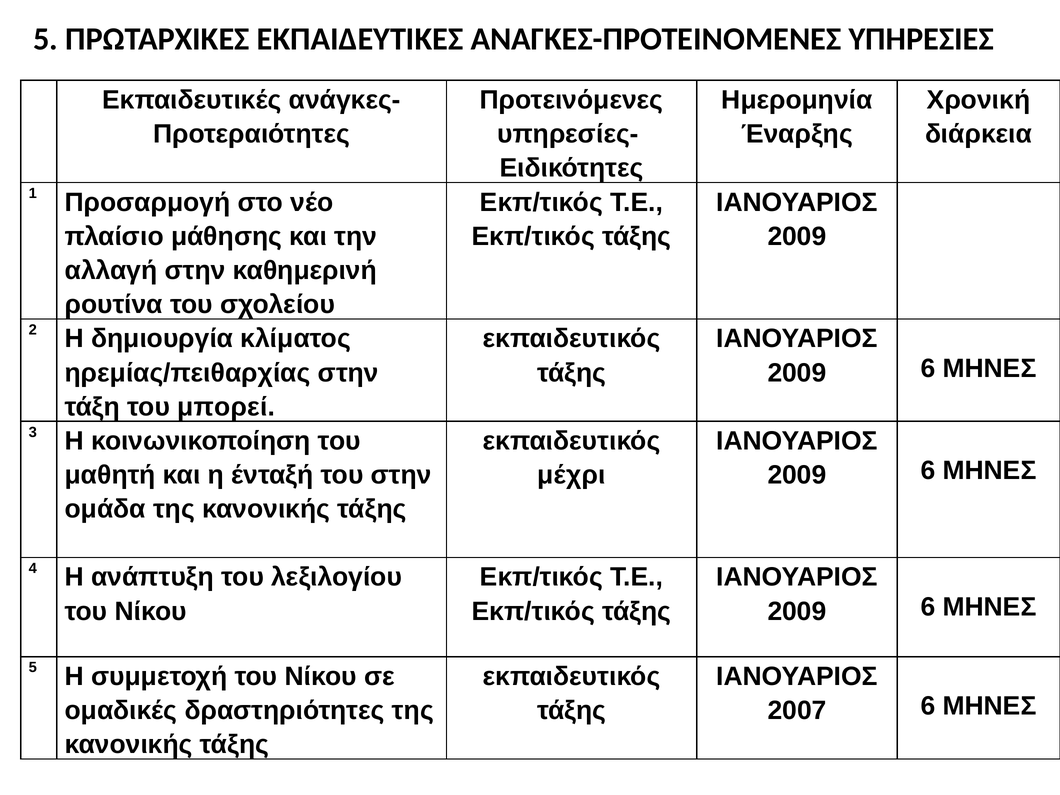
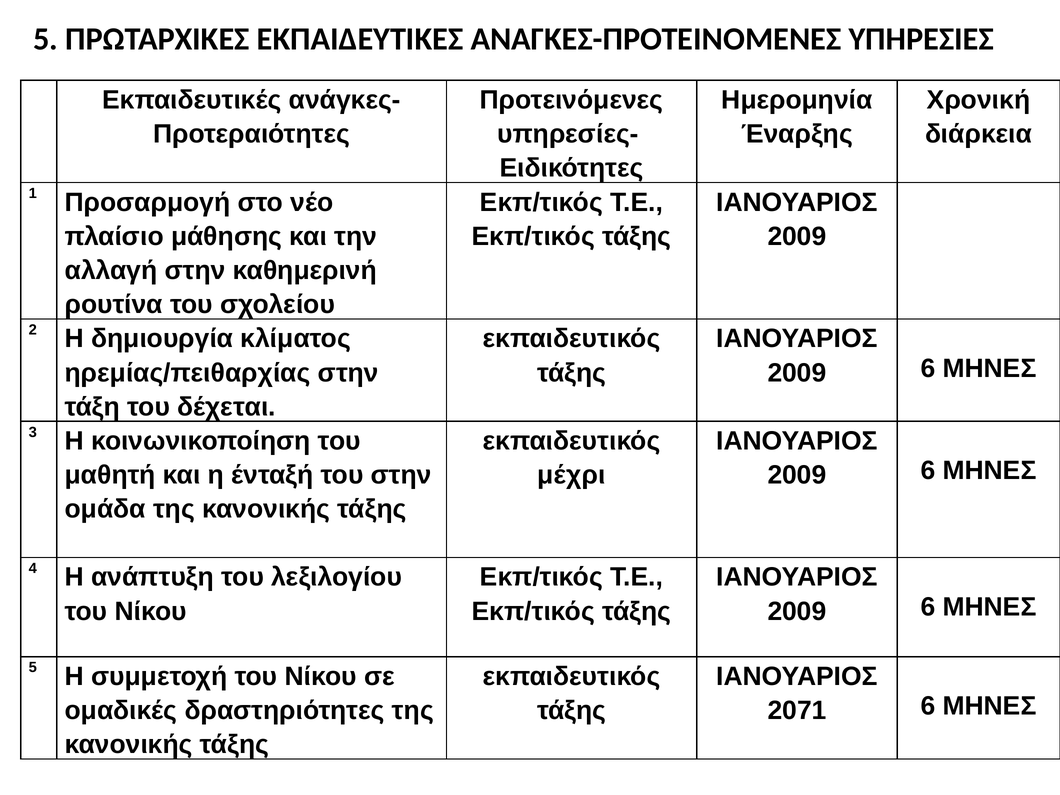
μπορεί: μπορεί -> δέχεται
2007: 2007 -> 2071
